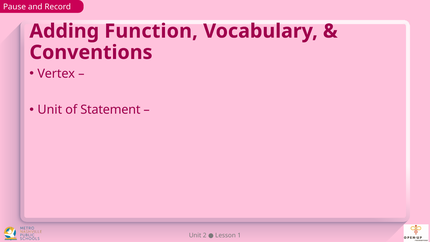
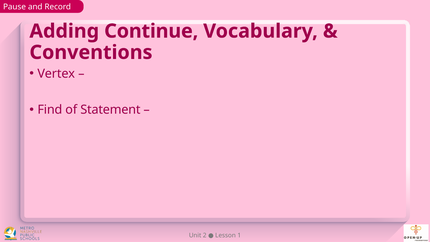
Function: Function -> Continue
Unit at (50, 110): Unit -> Find
